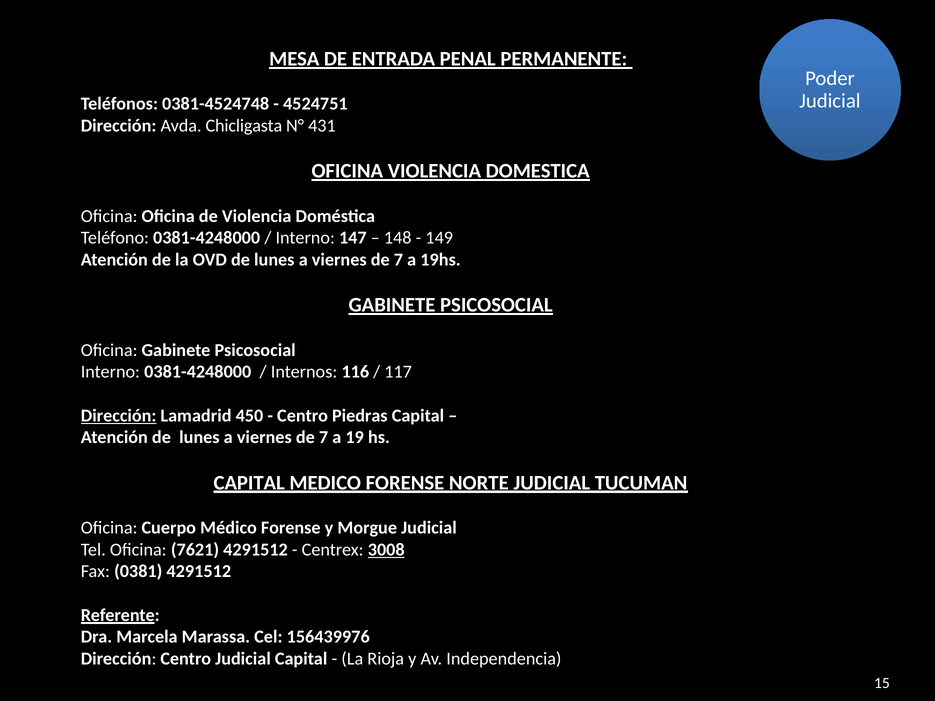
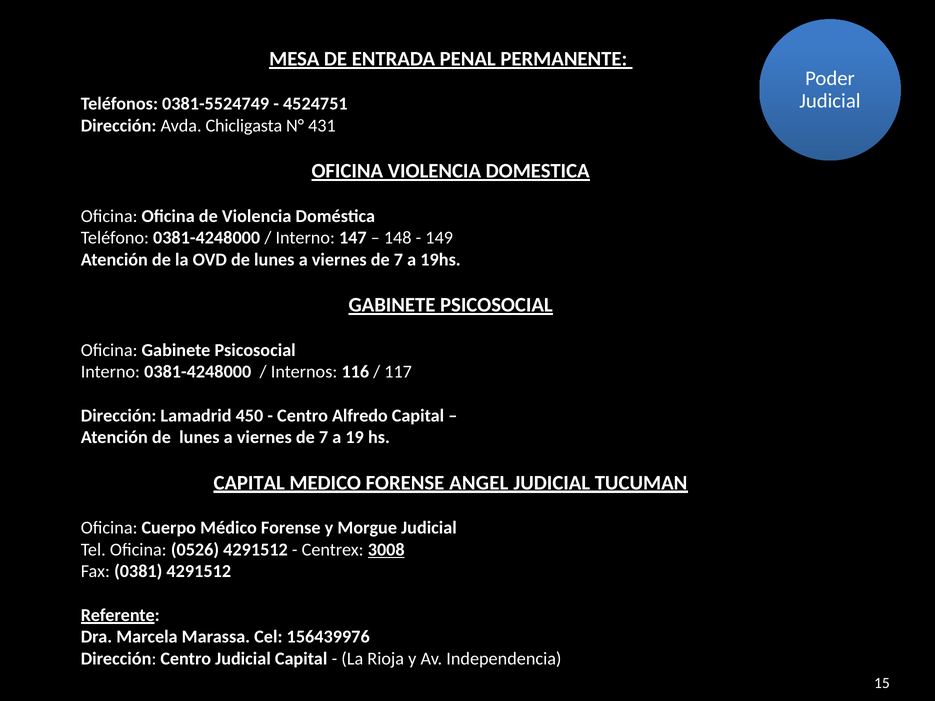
0381-4524748: 0381-4524748 -> 0381-5524749
Dirección at (119, 416) underline: present -> none
Piedras: Piedras -> Alfredo
NORTE: NORTE -> ANGEL
7621: 7621 -> 0526
